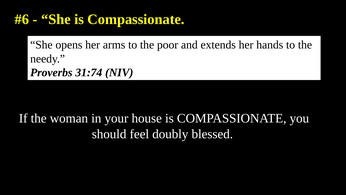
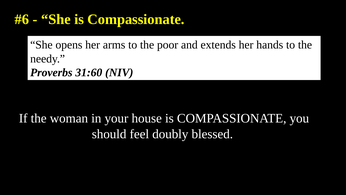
31:74: 31:74 -> 31:60
